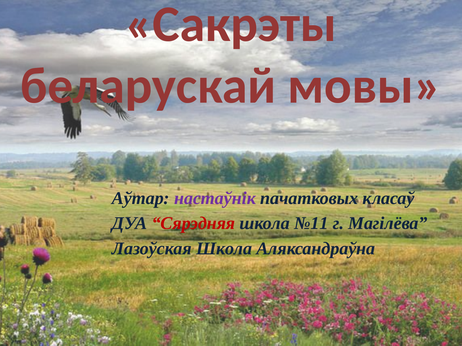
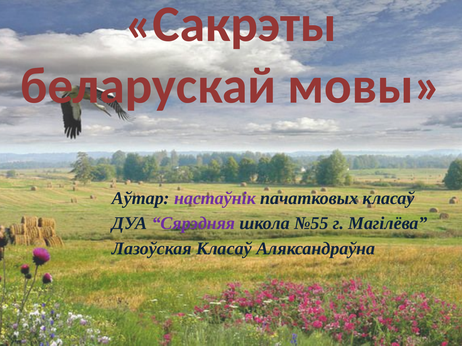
Сярэдняя colour: red -> purple
№11: №11 -> №55
Лазоўская Школа: Школа -> Класаў
